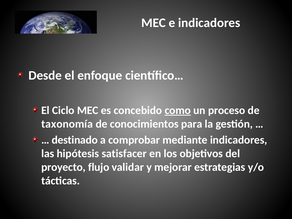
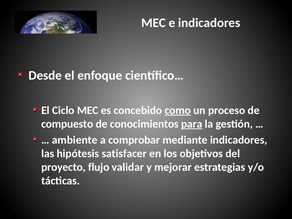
taxonomía: taxonomía -> compuesto
para underline: none -> present
destinado: destinado -> ambiente
